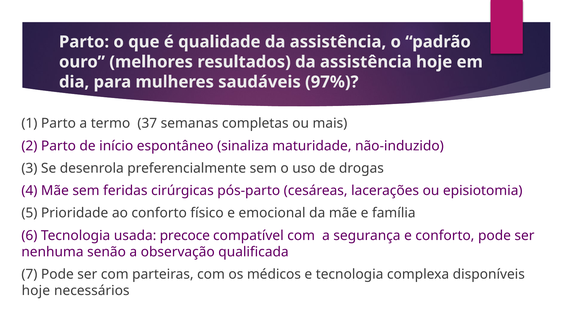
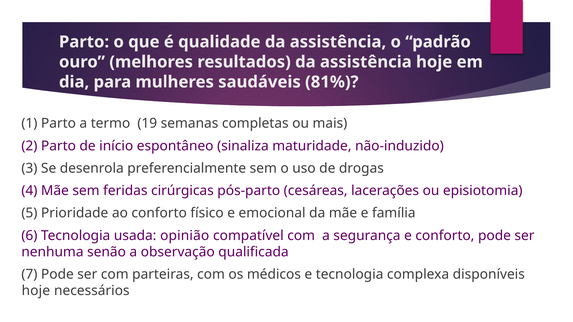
97%: 97% -> 81%
37: 37 -> 19
precoce: precoce -> opinião
